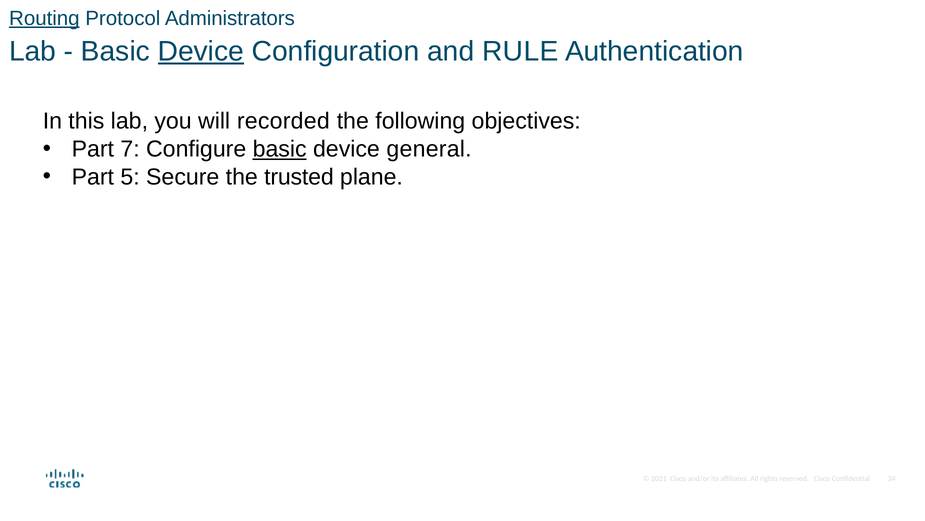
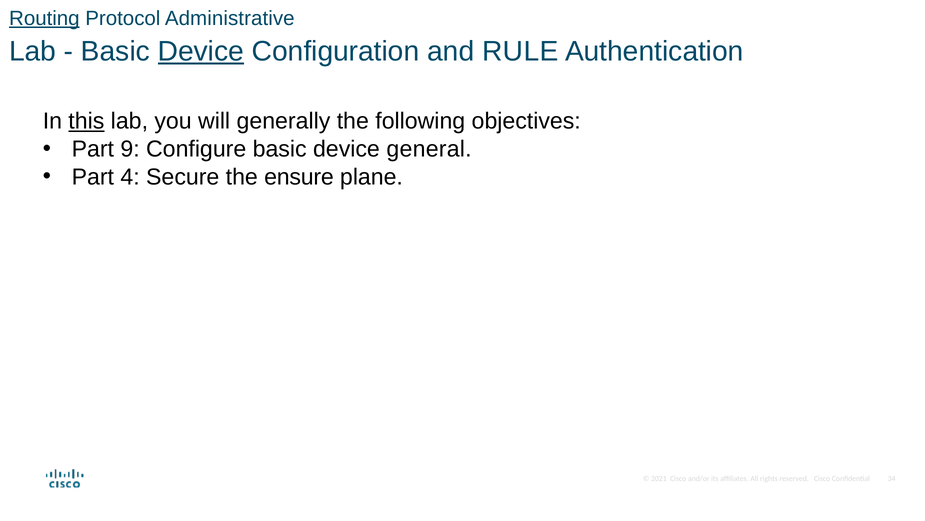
Administrators: Administrators -> Administrative
this underline: none -> present
recorded: recorded -> generally
7: 7 -> 9
basic at (280, 149) underline: present -> none
5: 5 -> 4
trusted: trusted -> ensure
